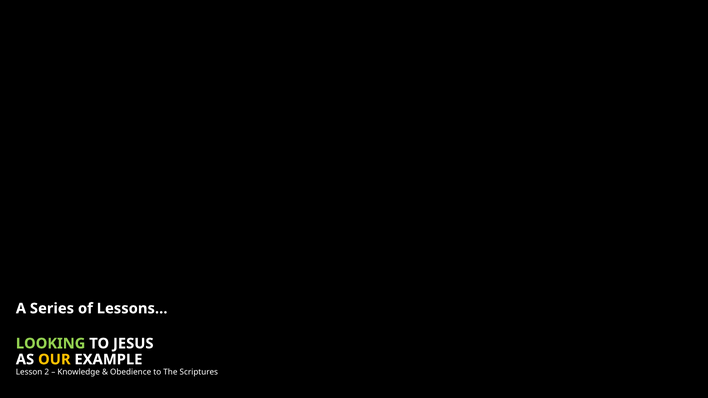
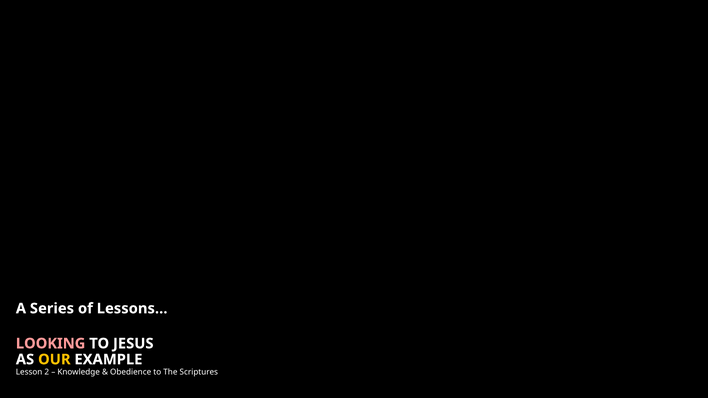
LOOKING colour: light green -> pink
